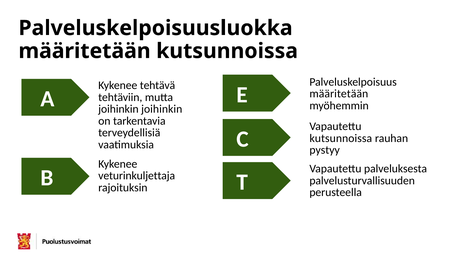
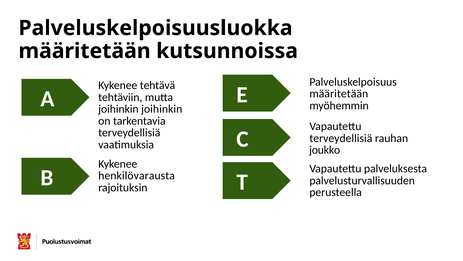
kutsunnoissa at (341, 138): kutsunnoissa -> terveydellisiä
pystyy: pystyy -> joukko
veturinkuljettaja: veturinkuljettaja -> henkilövarausta
